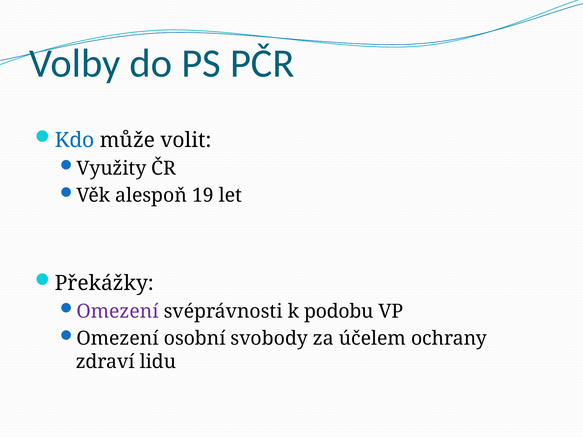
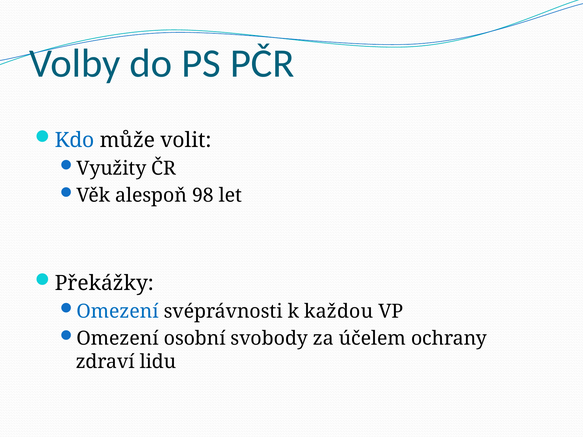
19: 19 -> 98
Omezení at (118, 311) colour: purple -> blue
podobu: podobu -> každou
